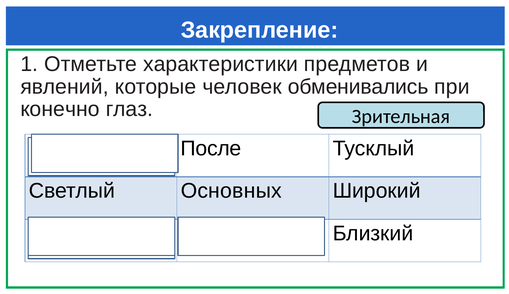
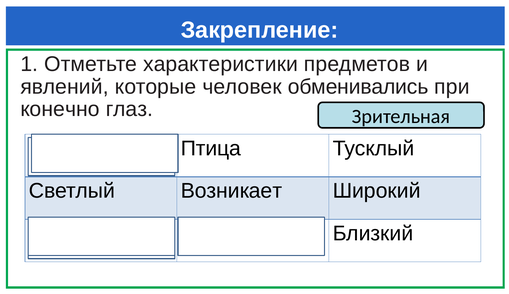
После: После -> Птица
Основных: Основных -> Возникает
